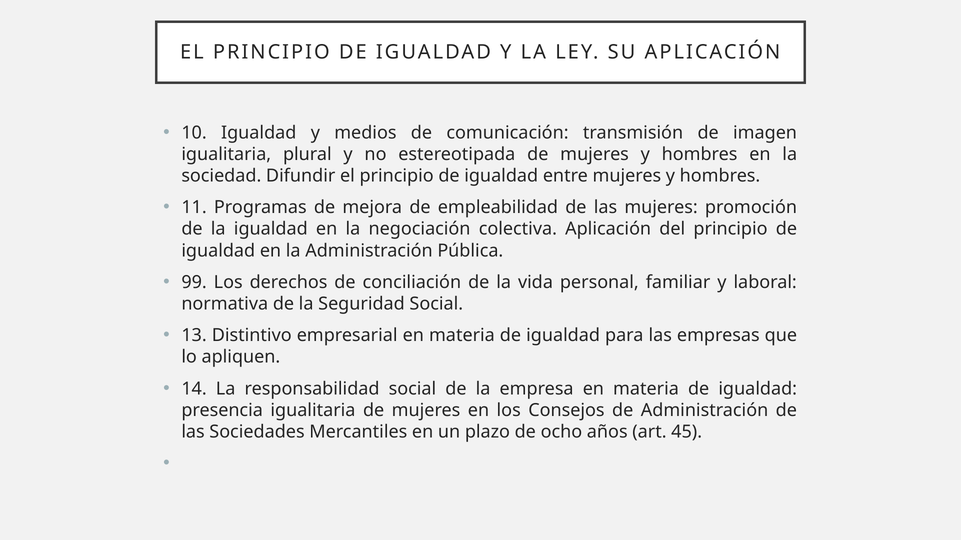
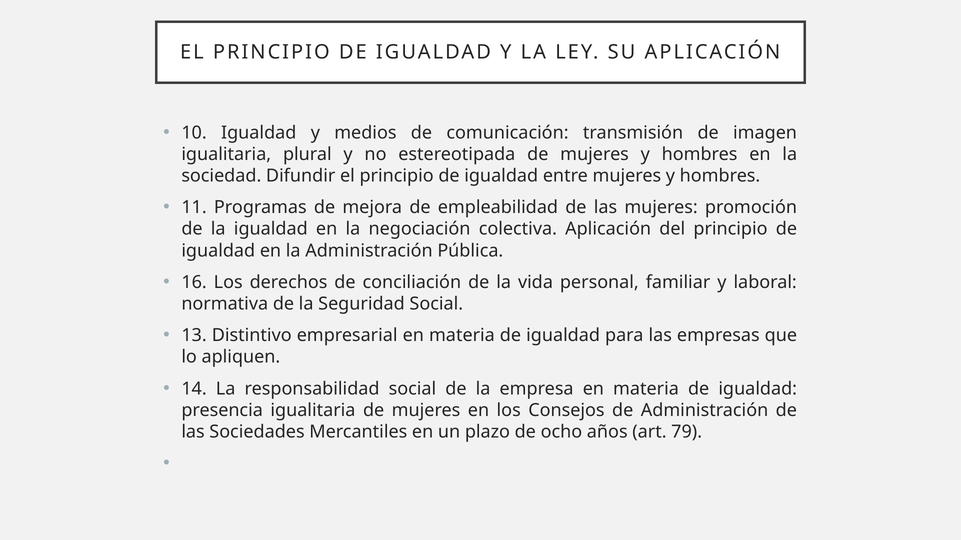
99: 99 -> 16
45: 45 -> 79
